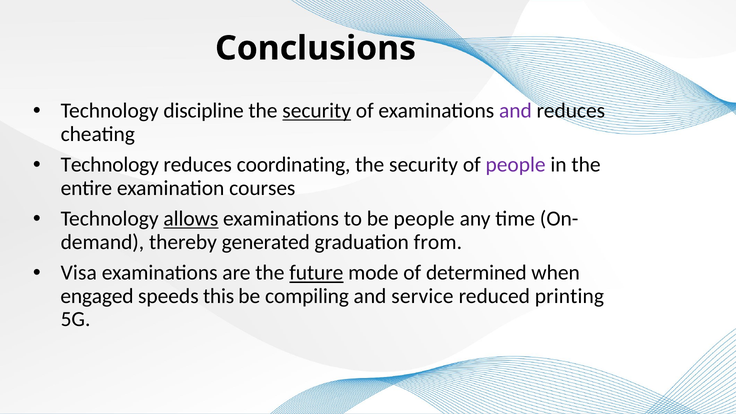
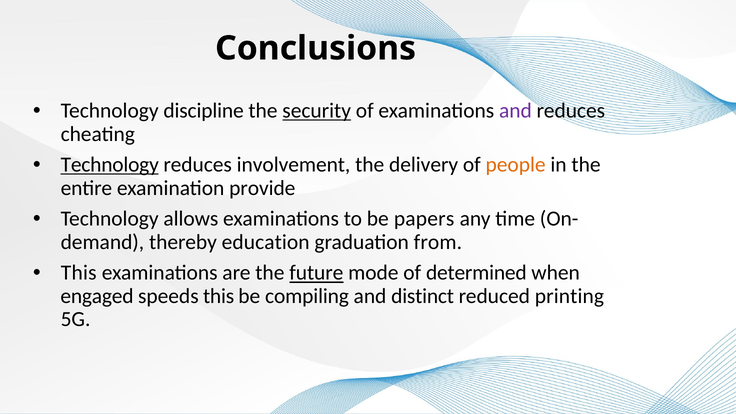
Technology at (110, 165) underline: none -> present
coordinating: coordinating -> involvement
security at (424, 165): security -> delivery
people at (516, 165) colour: purple -> orange
courses: courses -> provide
allows underline: present -> none
be people: people -> papers
generated: generated -> education
Visa at (79, 273): Visa -> This
service: service -> distinct
